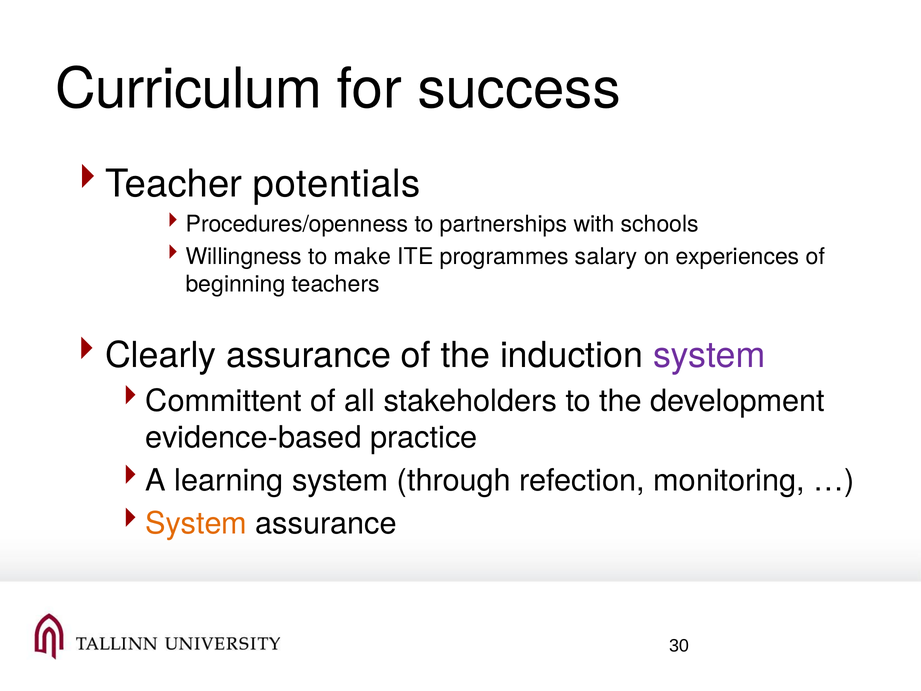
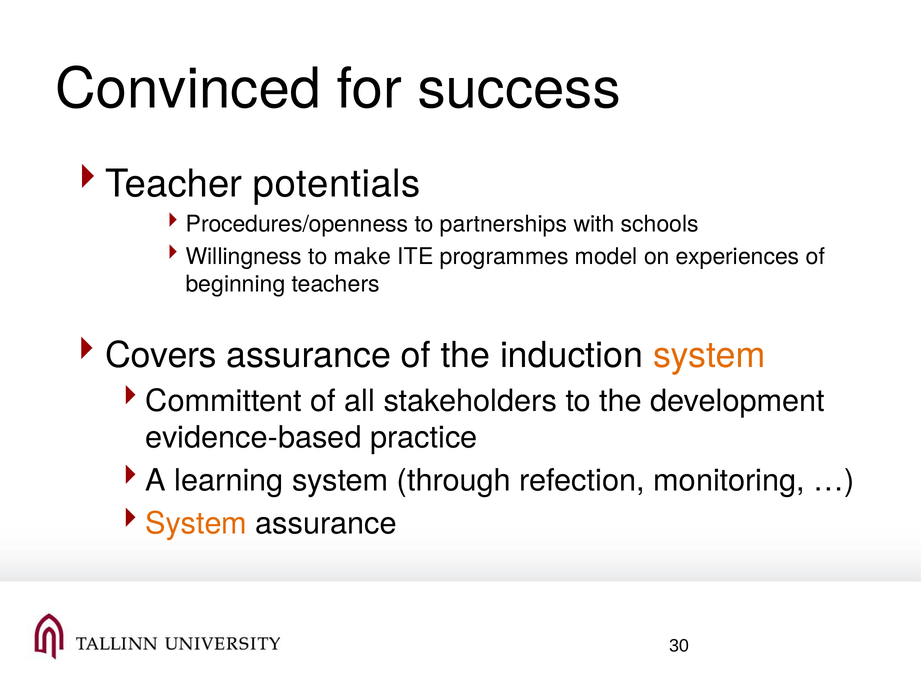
Curriculum: Curriculum -> Convinced
salary: salary -> model
Clearly: Clearly -> Covers
system at (709, 355) colour: purple -> orange
